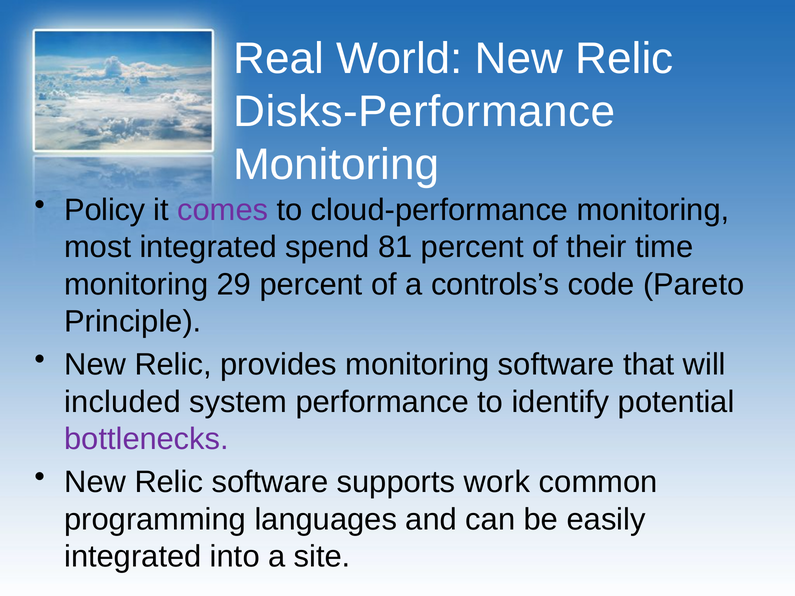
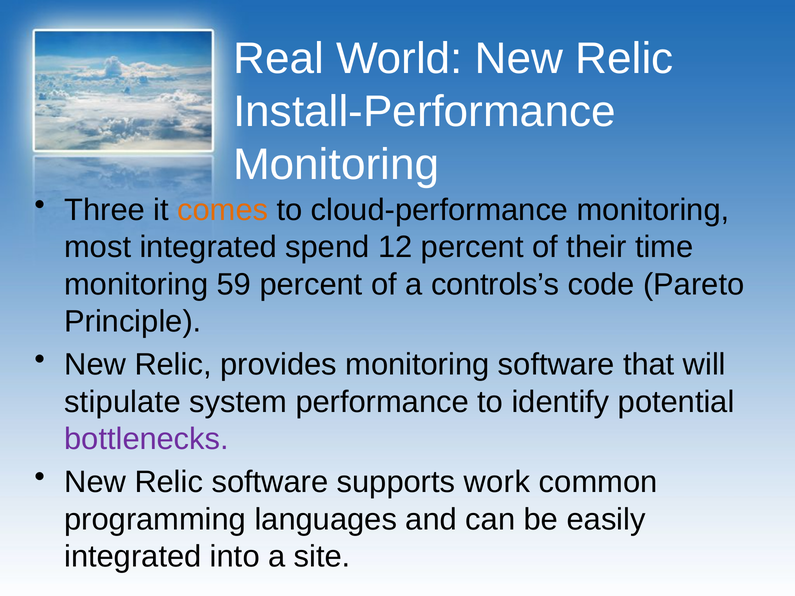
Disks-Performance: Disks-Performance -> Install-Performance
Policy: Policy -> Three
comes colour: purple -> orange
81: 81 -> 12
29: 29 -> 59
included: included -> stipulate
